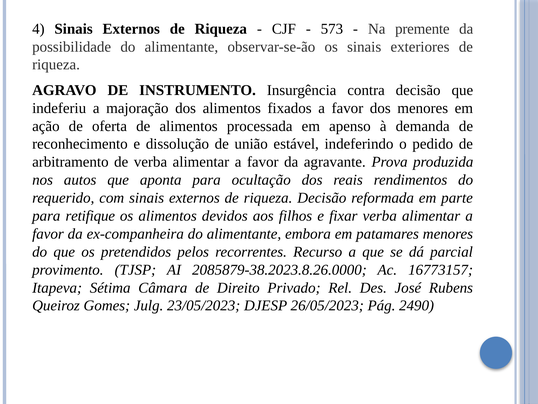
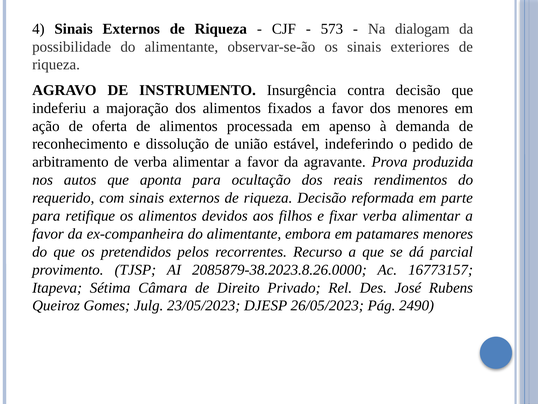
premente: premente -> dialogam
